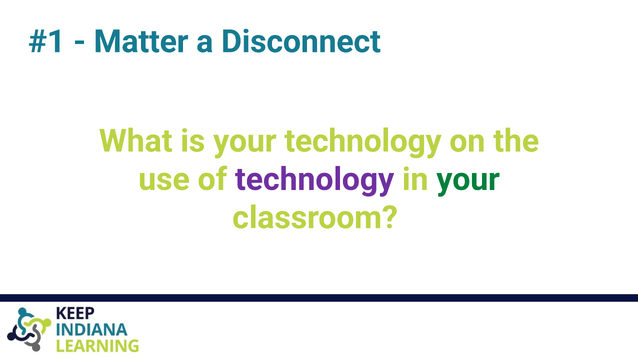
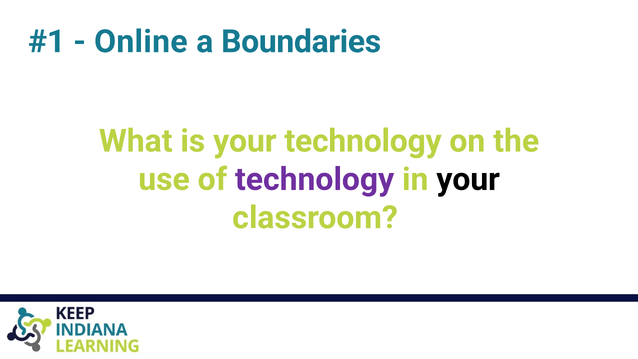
Matter: Matter -> Online
Disconnect: Disconnect -> Boundaries
your at (468, 179) colour: green -> black
